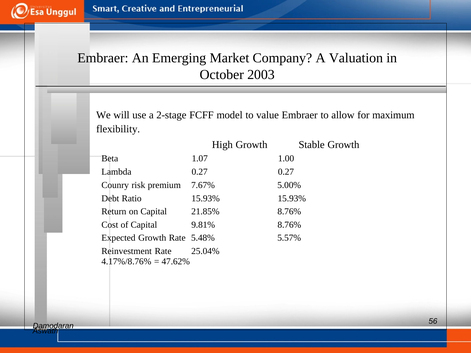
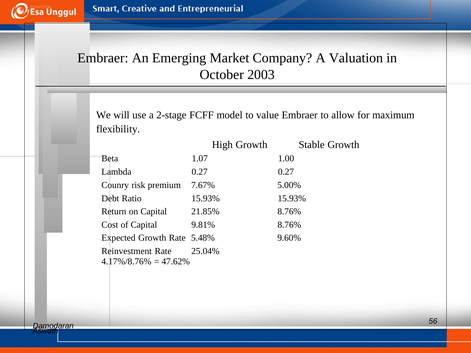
5.57%: 5.57% -> 9.60%
